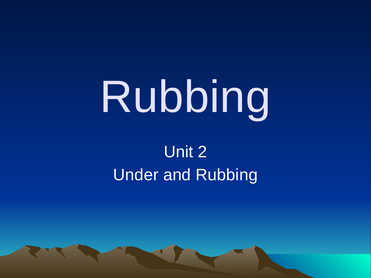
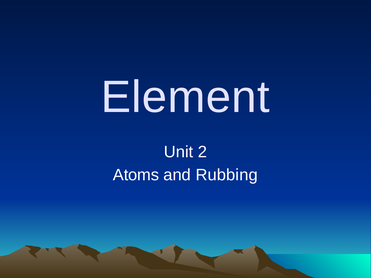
Rubbing at (185, 97): Rubbing -> Element
Under: Under -> Atoms
